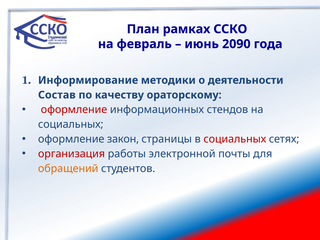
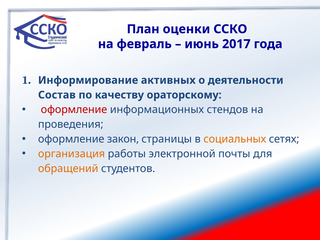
рамках: рамках -> оценки
2090: 2090 -> 2017
методики: методики -> активных
социальных at (71, 124): социальных -> проведения
социальных at (235, 139) colour: red -> orange
организация colour: red -> orange
